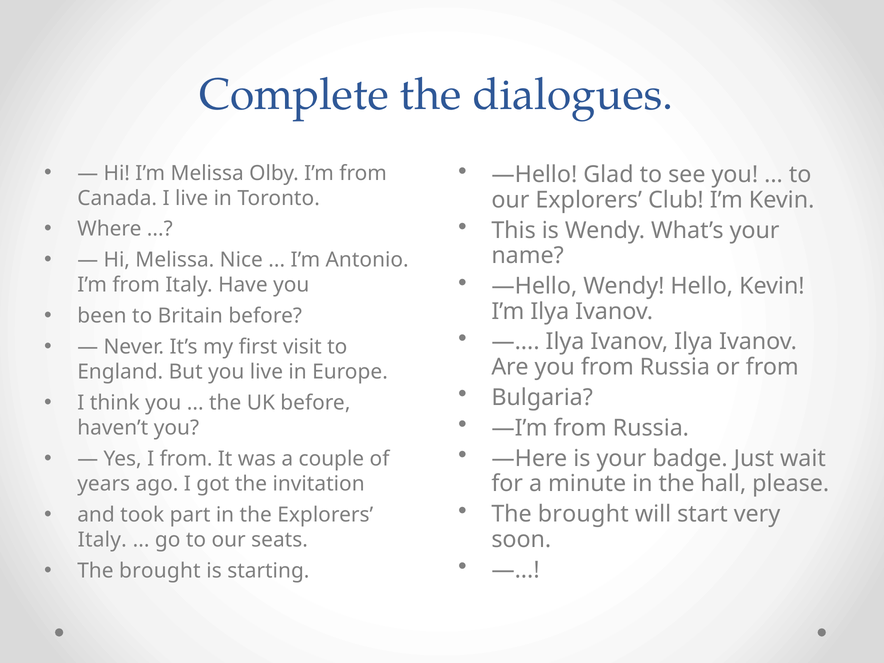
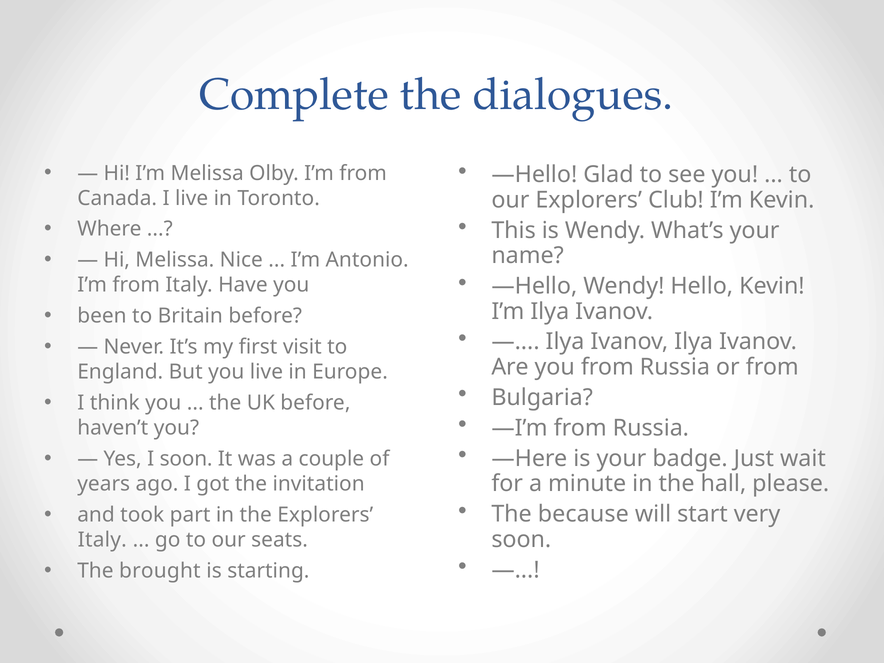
I from: from -> soon
brought at (583, 514): brought -> because
